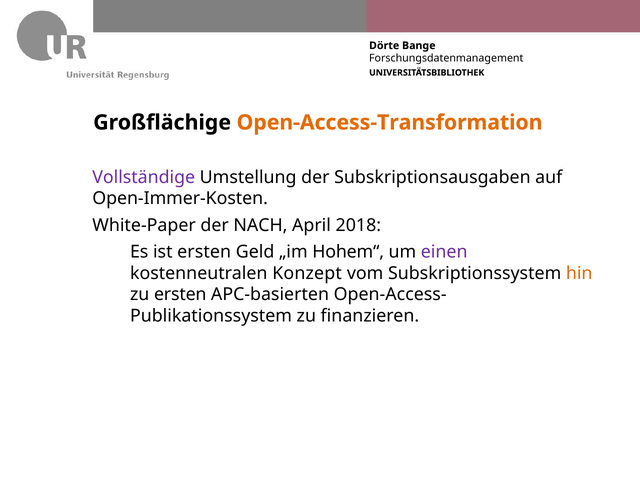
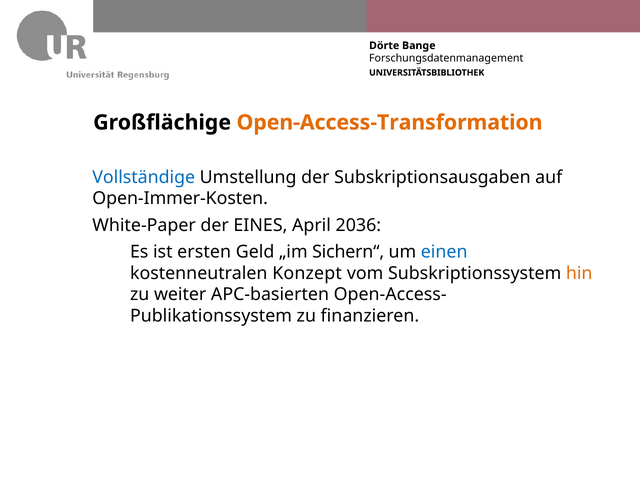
Vollständige colour: purple -> blue
NACH: NACH -> EINES
2018: 2018 -> 2036
Hohem“: Hohem“ -> Sichern“
einen colour: purple -> blue
zu ersten: ersten -> weiter
